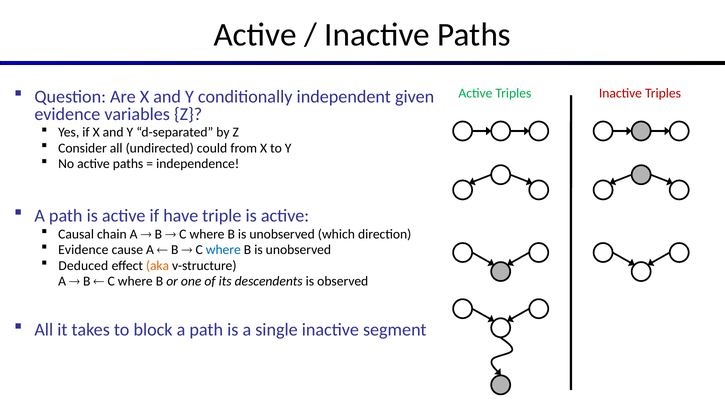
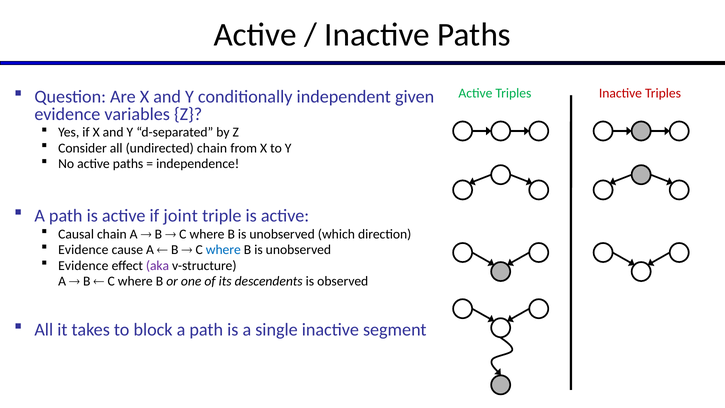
undirected could: could -> chain
have: have -> joint
Deduced at (83, 265): Deduced -> Evidence
aka colour: orange -> purple
